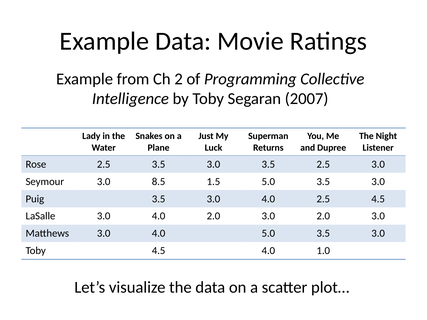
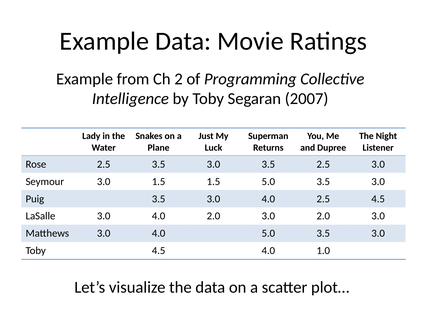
3.0 8.5: 8.5 -> 1.5
